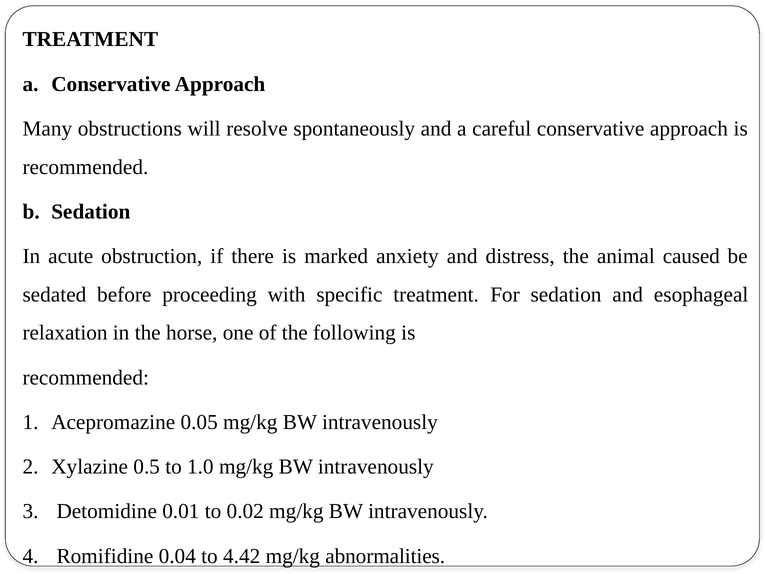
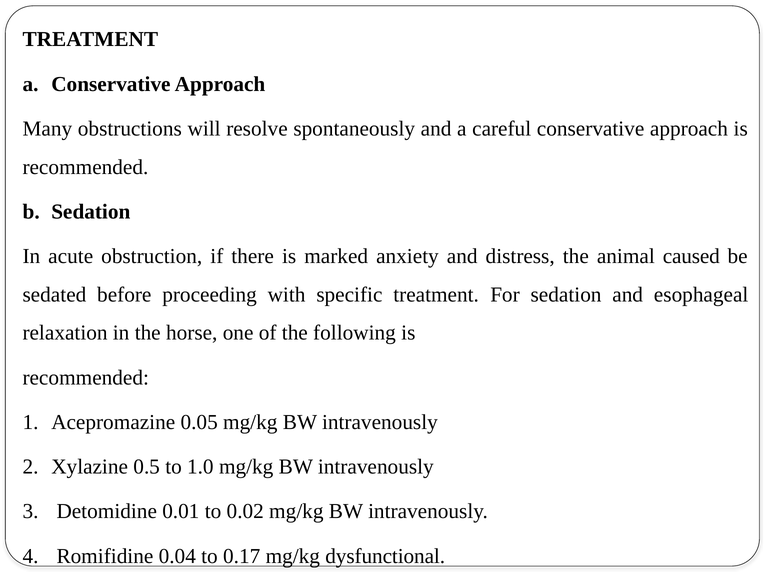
4.42: 4.42 -> 0.17
abnormalities: abnormalities -> dysfunctional
